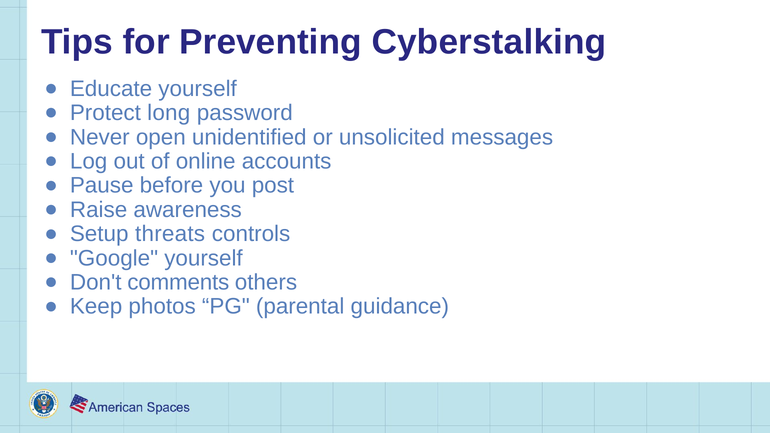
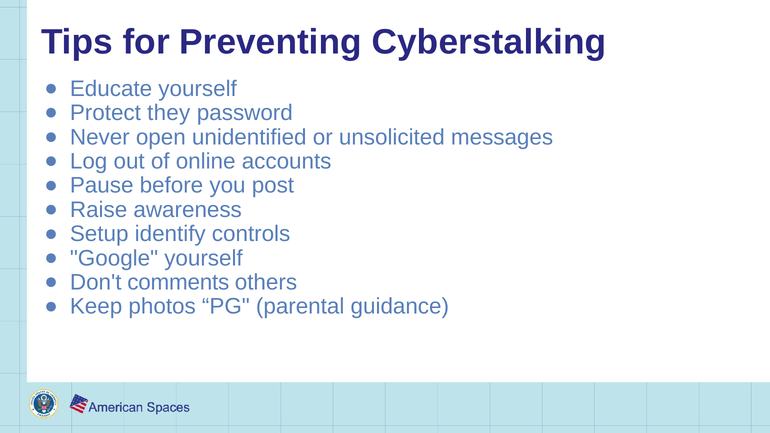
long: long -> they
threats: threats -> identify
